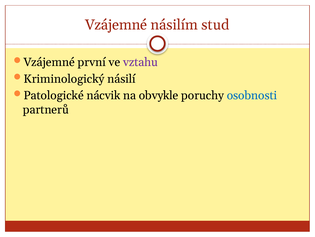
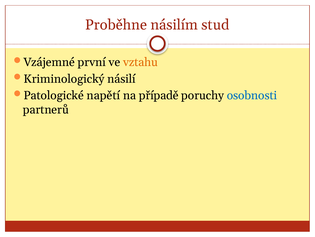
Vzájemné at (116, 25): Vzájemné -> Proběhne
vztahu colour: purple -> orange
nácvik: nácvik -> napětí
obvykle: obvykle -> případě
